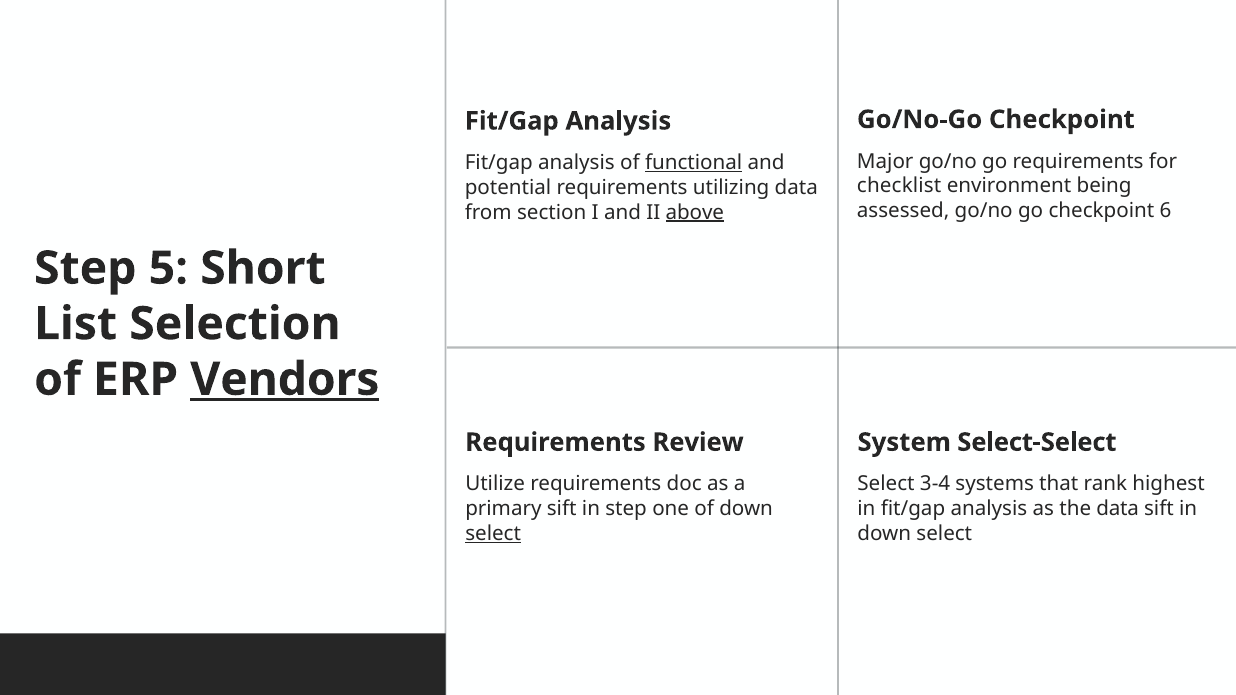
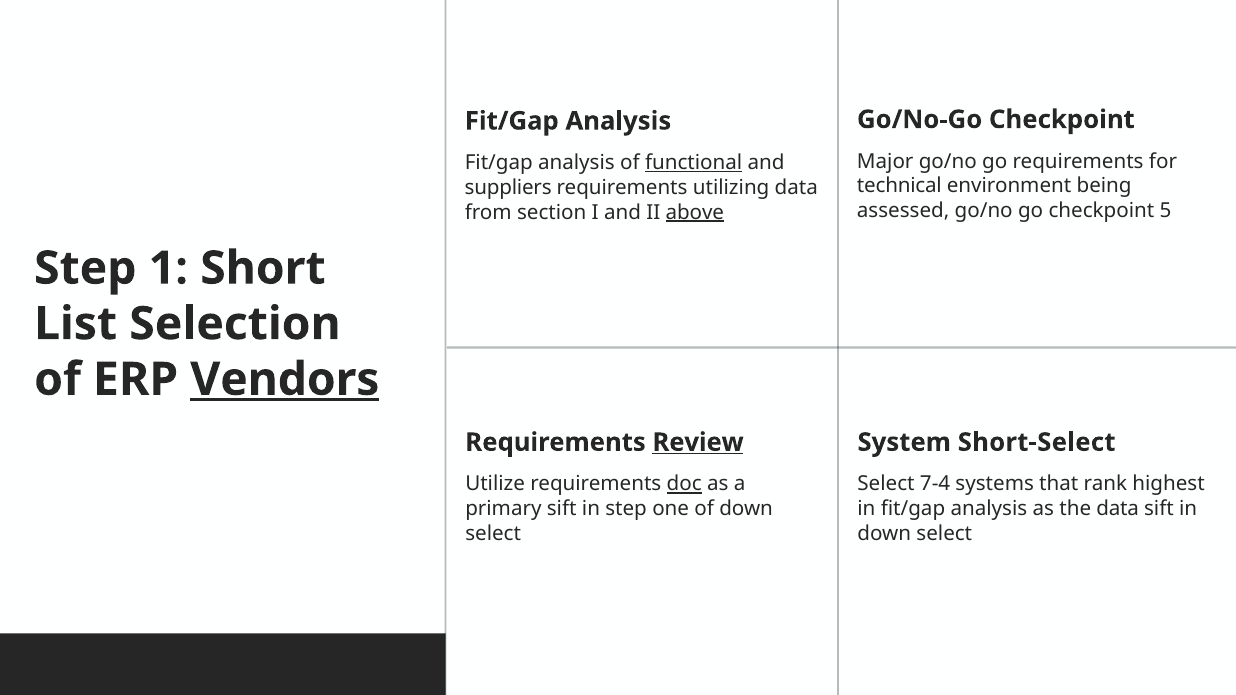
checklist: checklist -> technical
potential: potential -> suppliers
6: 6 -> 5
5: 5 -> 1
Review underline: none -> present
Select-Select: Select-Select -> Short-Select
doc underline: none -> present
3-4: 3-4 -> 7-4
select at (493, 534) underline: present -> none
